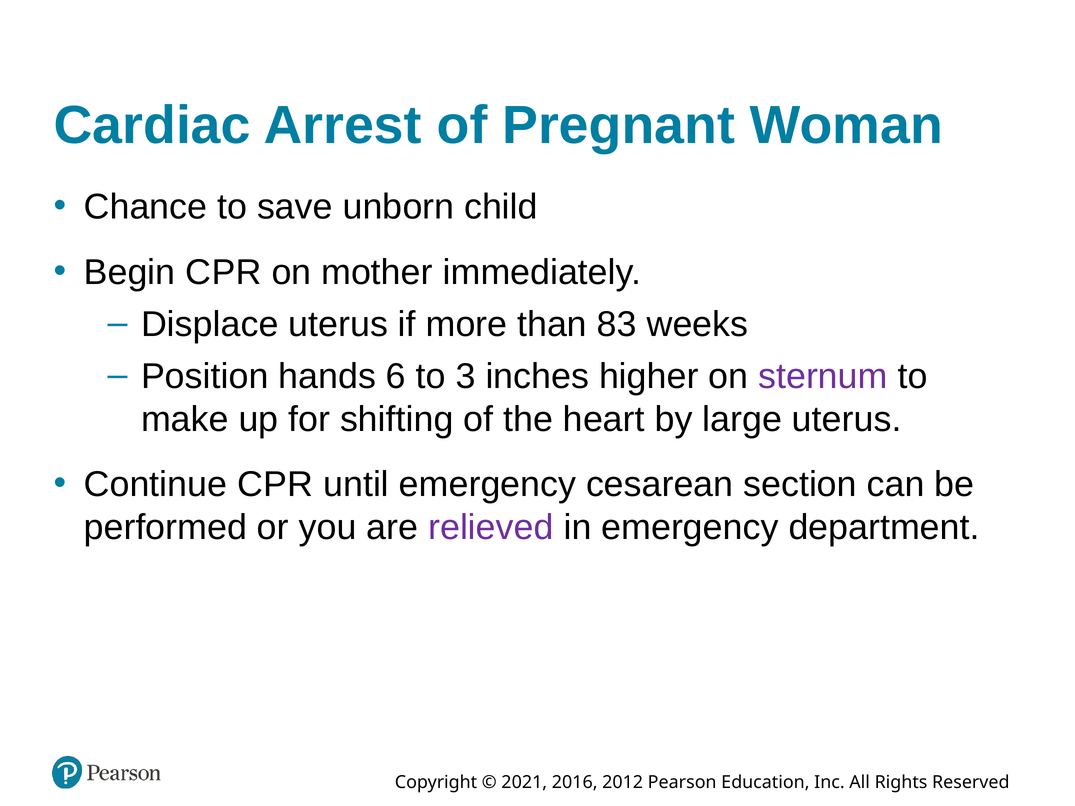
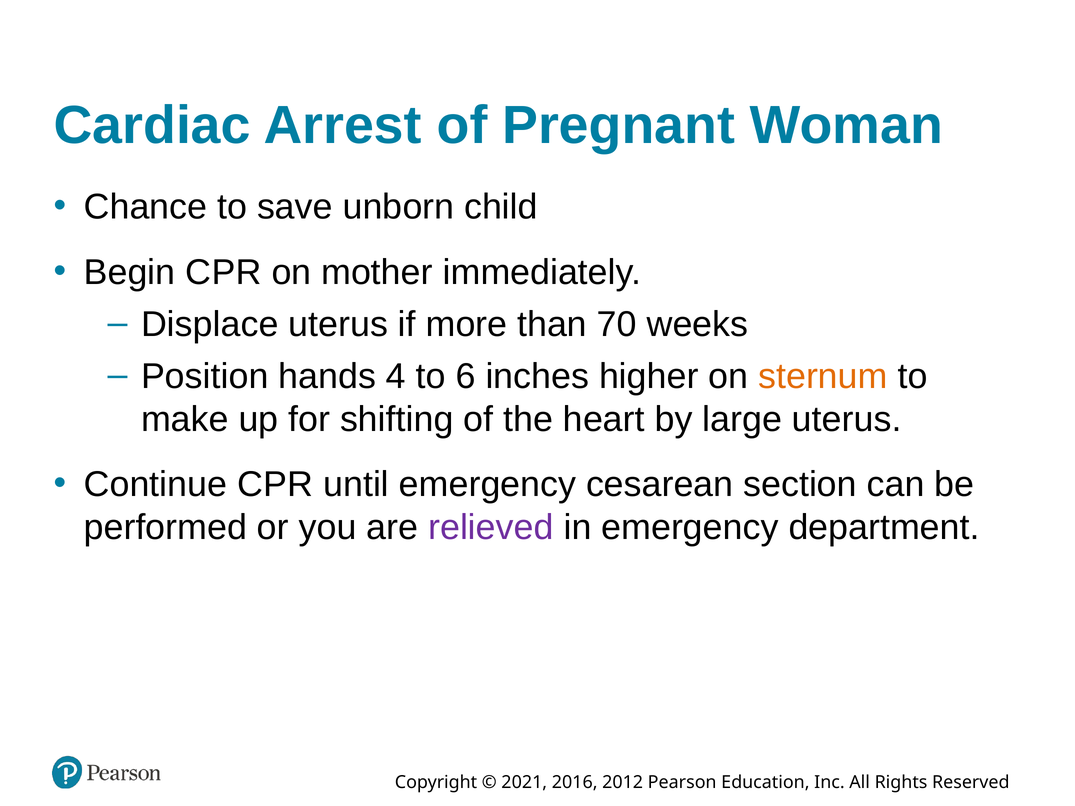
83: 83 -> 70
6: 6 -> 4
3: 3 -> 6
sternum colour: purple -> orange
